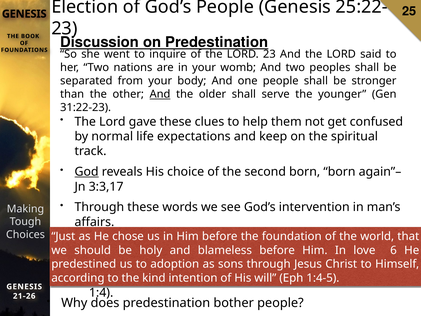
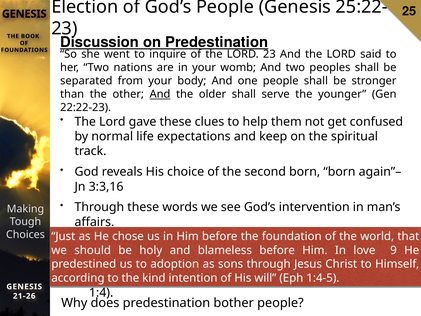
31:22-23: 31:22-23 -> 22:22-23
God underline: present -> none
3:3,17: 3:3,17 -> 3:3,16
6: 6 -> 9
